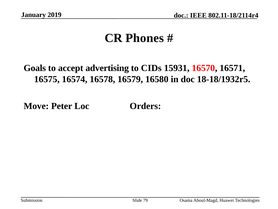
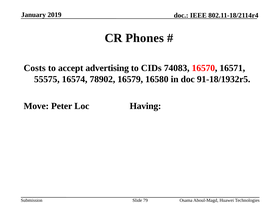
Goals: Goals -> Costs
15931: 15931 -> 74083
16575: 16575 -> 55575
16578: 16578 -> 78902
18-18/1932r5: 18-18/1932r5 -> 91-18/1932r5
Orders: Orders -> Having
